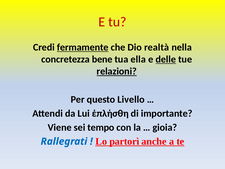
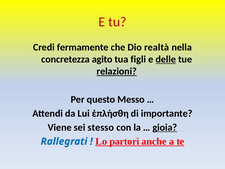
fermamente underline: present -> none
bene: bene -> agito
ella: ella -> figli
Livello: Livello -> Messo
tempo: tempo -> stesso
gioia underline: none -> present
